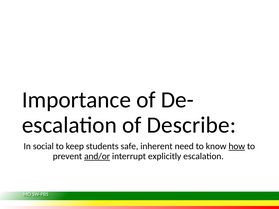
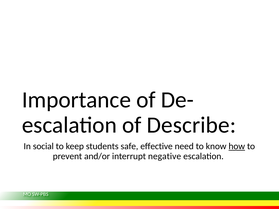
inherent: inherent -> effective
and/or underline: present -> none
explicitly: explicitly -> negative
